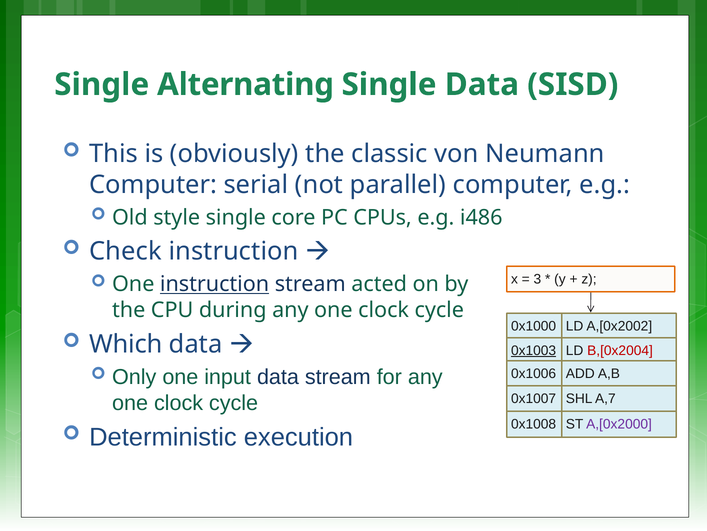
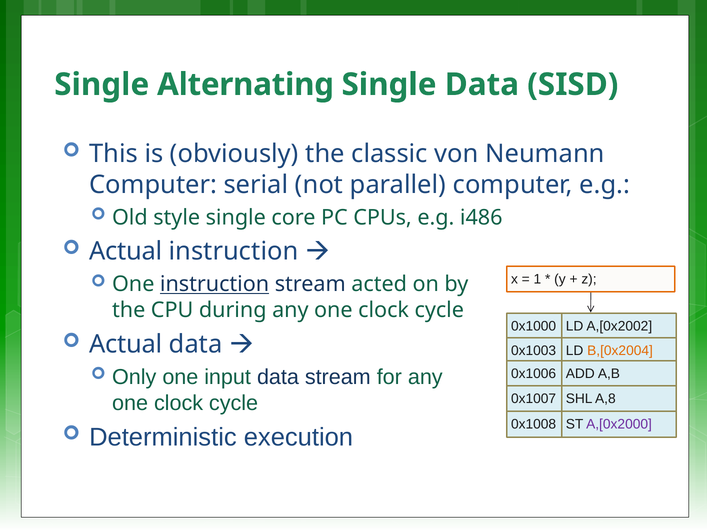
Check at (126, 251): Check -> Actual
3: 3 -> 1
Which at (126, 344): Which -> Actual
0x1003 underline: present -> none
B,[0x2004 colour: red -> orange
A,7: A,7 -> A,8
